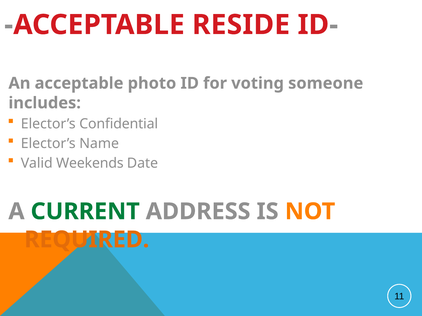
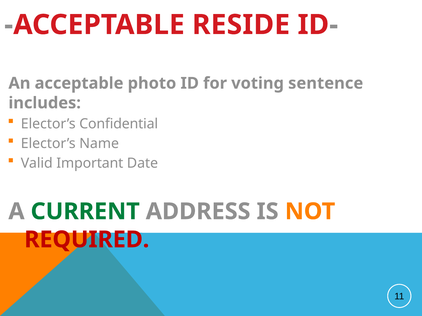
someone: someone -> sentence
Weekends: Weekends -> Important
REQUIRED colour: orange -> red
